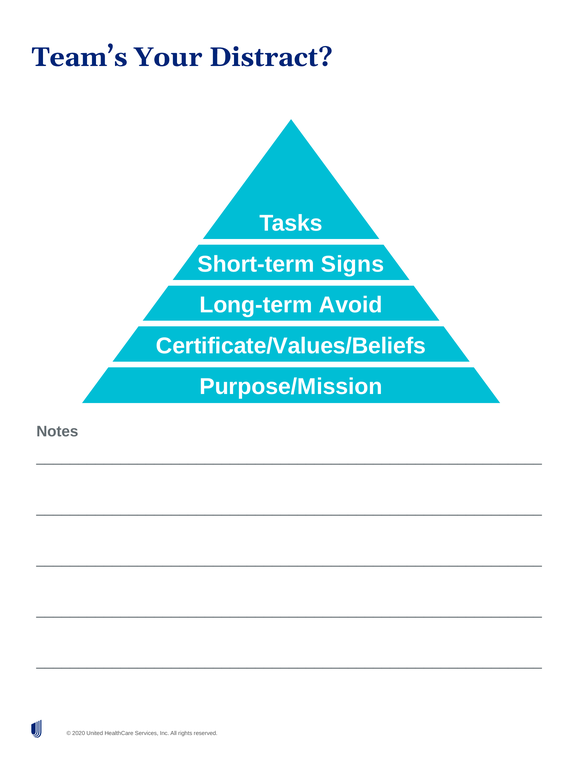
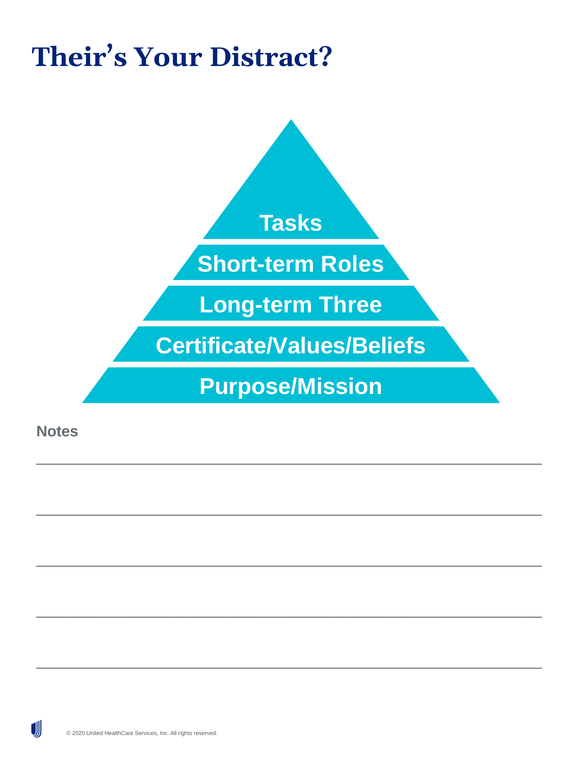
Team’s: Team’s -> Their’s
Signs: Signs -> Roles
Avoid: Avoid -> Three
